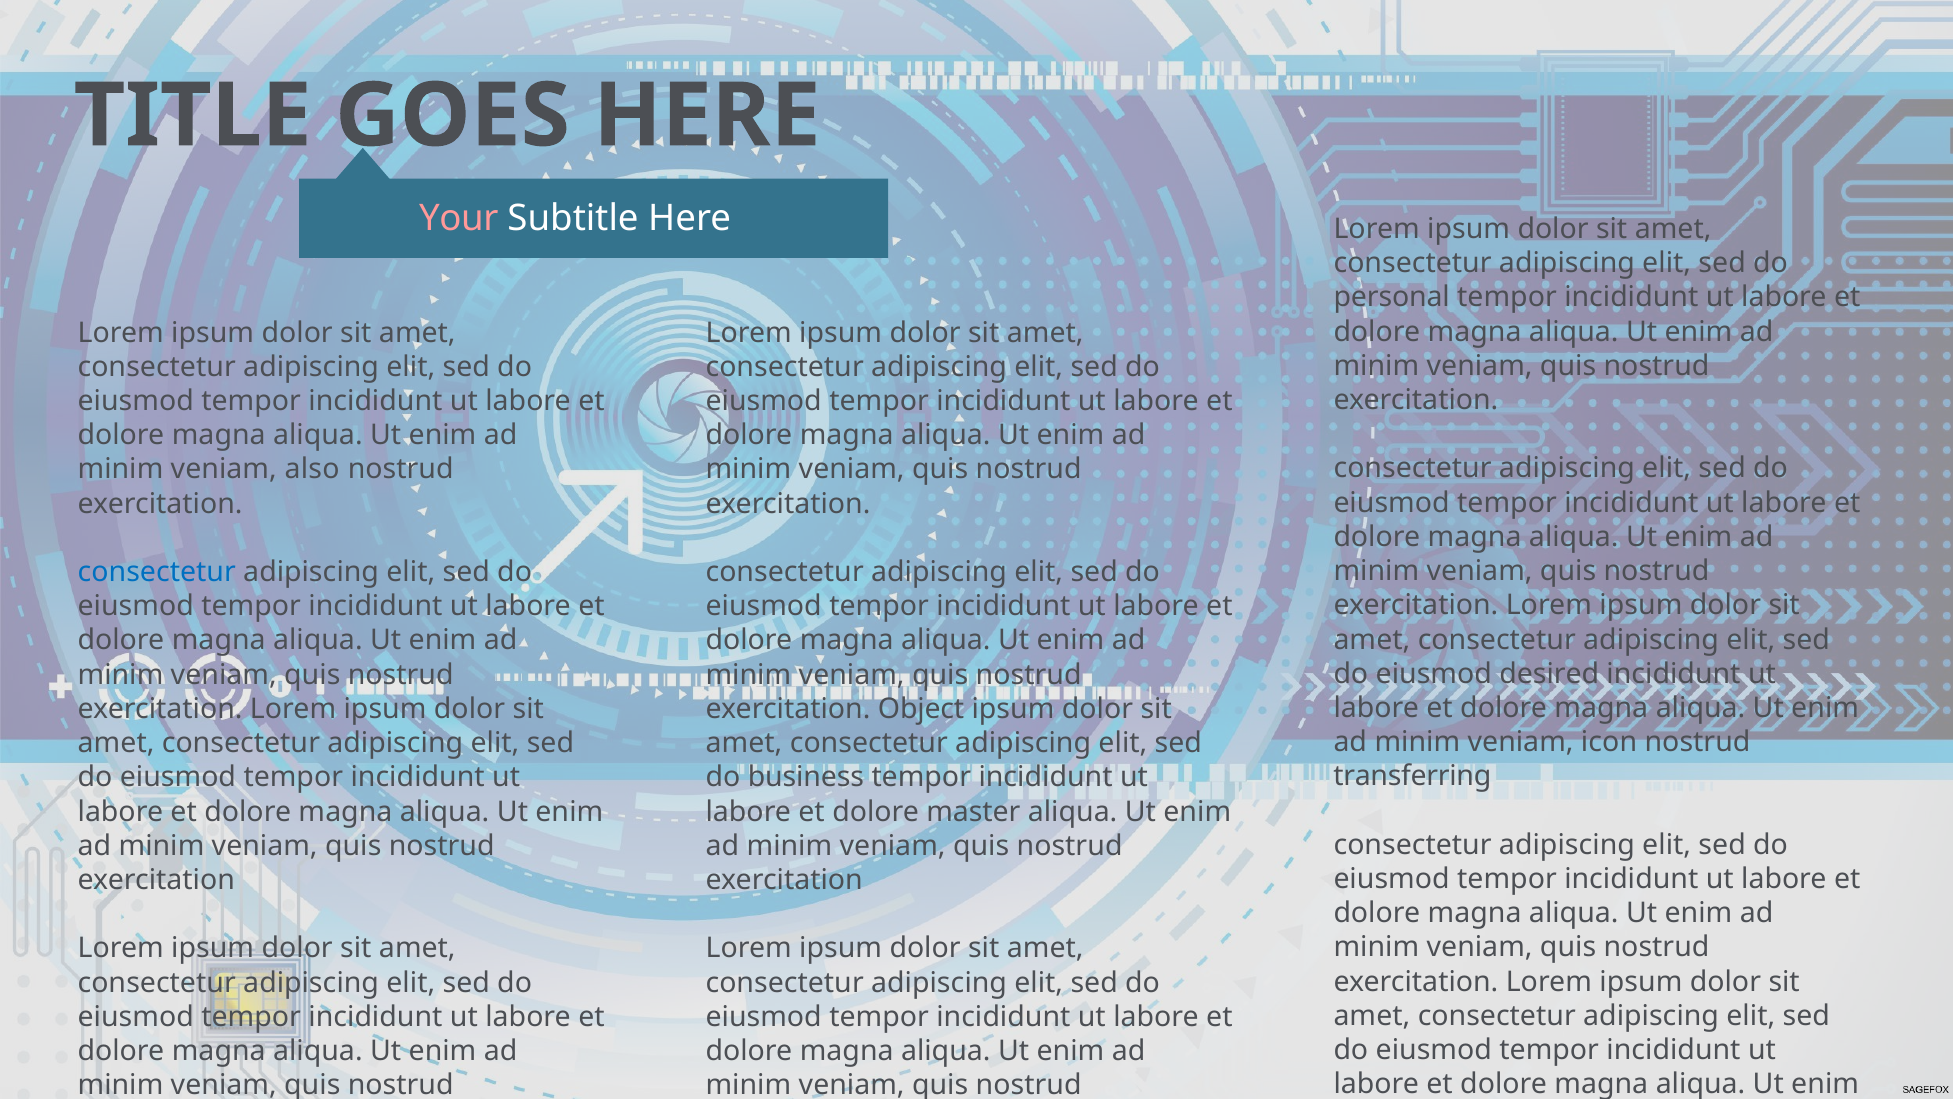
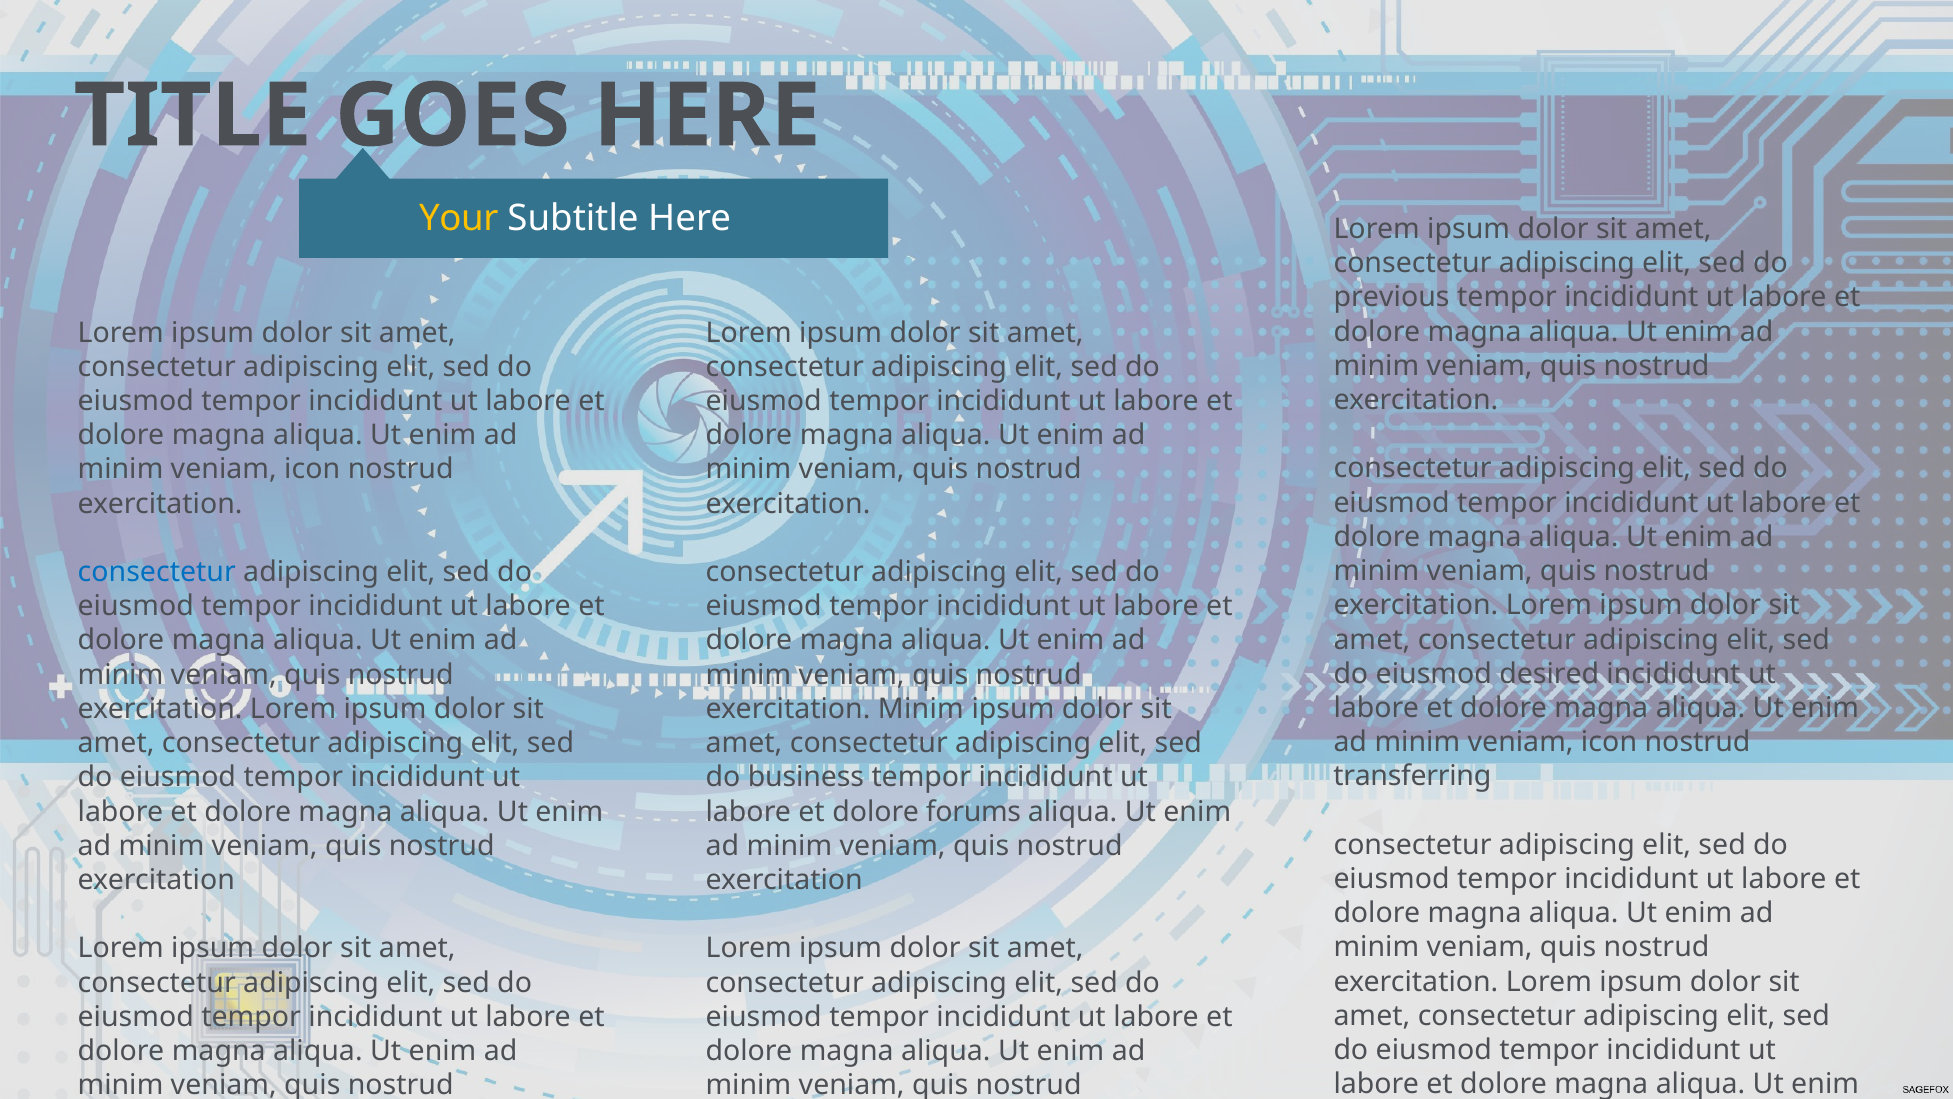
Your colour: pink -> yellow
personal: personal -> previous
also at (312, 469): also -> icon
exercitation Object: Object -> Minim
master: master -> forums
